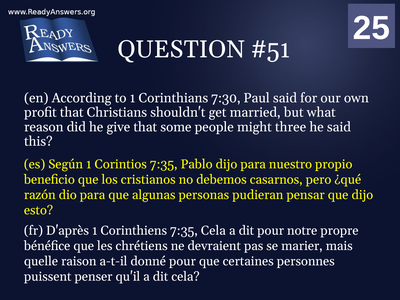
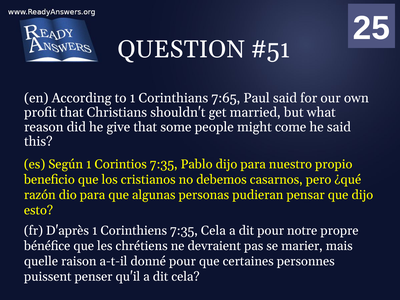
7:30: 7:30 -> 7:65
three: three -> come
